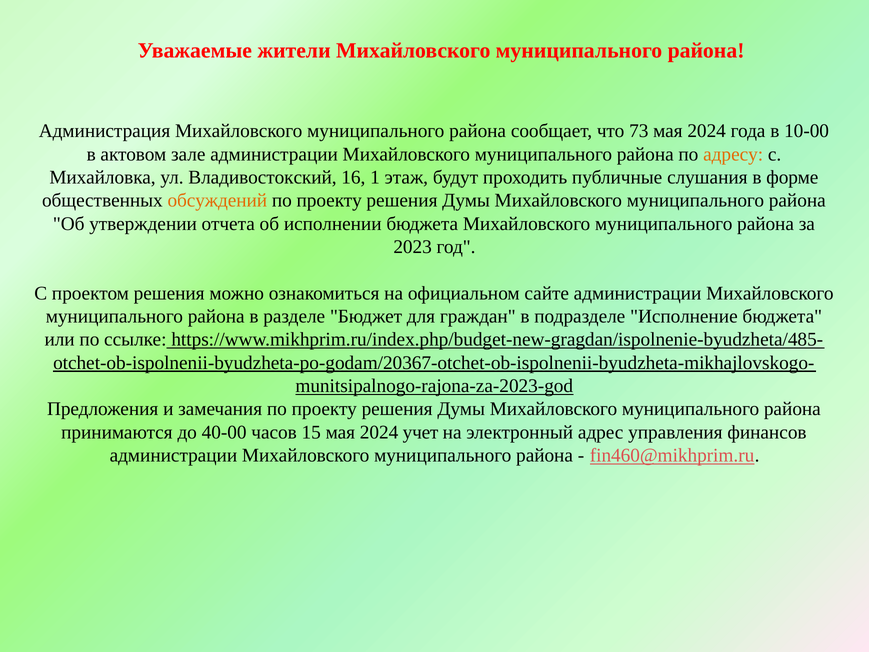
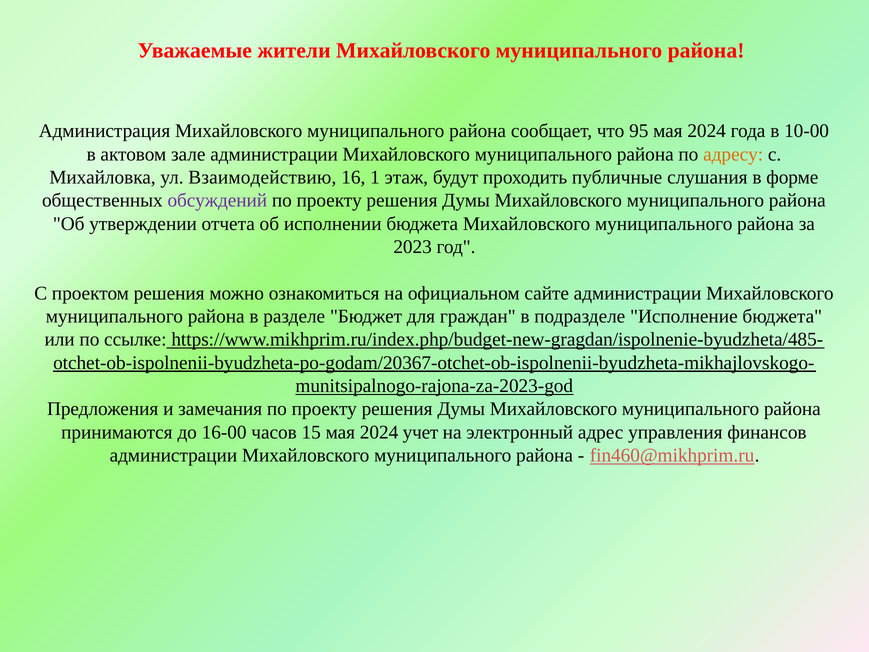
73: 73 -> 95
Владивостокский: Владивостокский -> Взаимодействию
обсуждений colour: orange -> purple
40-00: 40-00 -> 16-00
